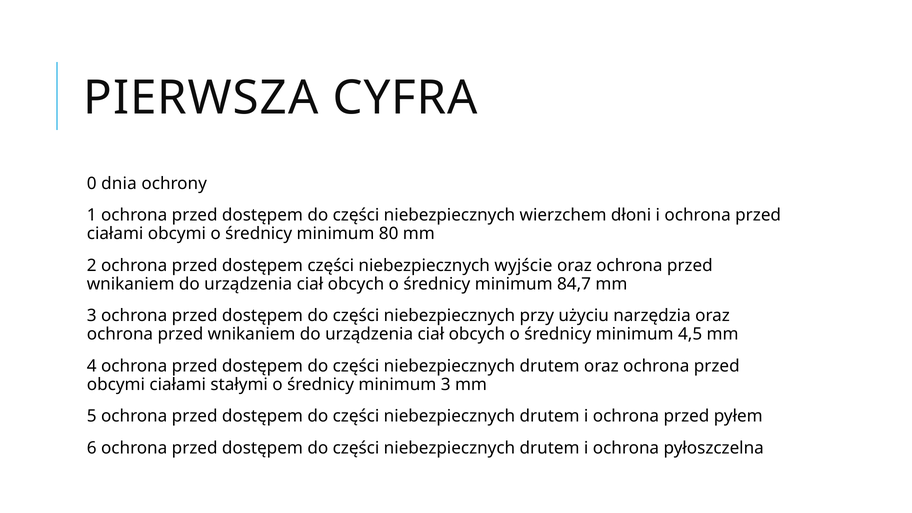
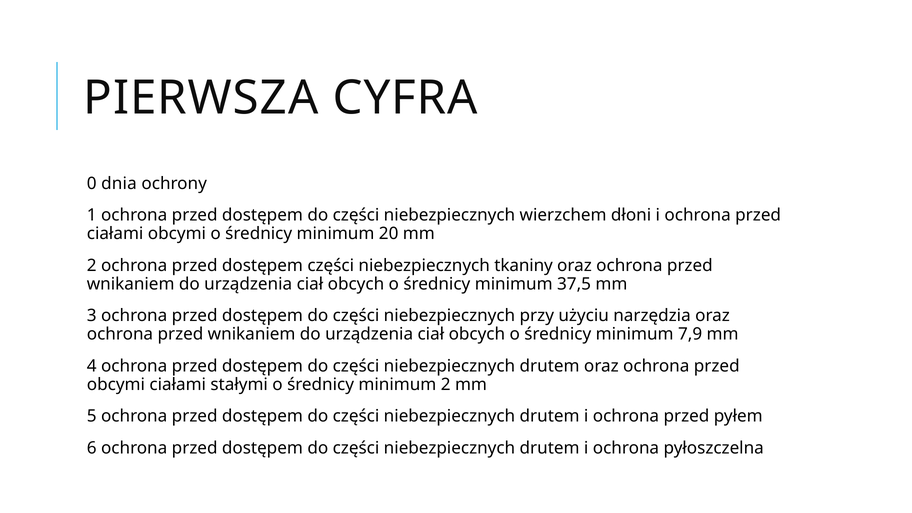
80: 80 -> 20
wyjście: wyjście -> tkaniny
84,7: 84,7 -> 37,5
4,5: 4,5 -> 7,9
minimum 3: 3 -> 2
